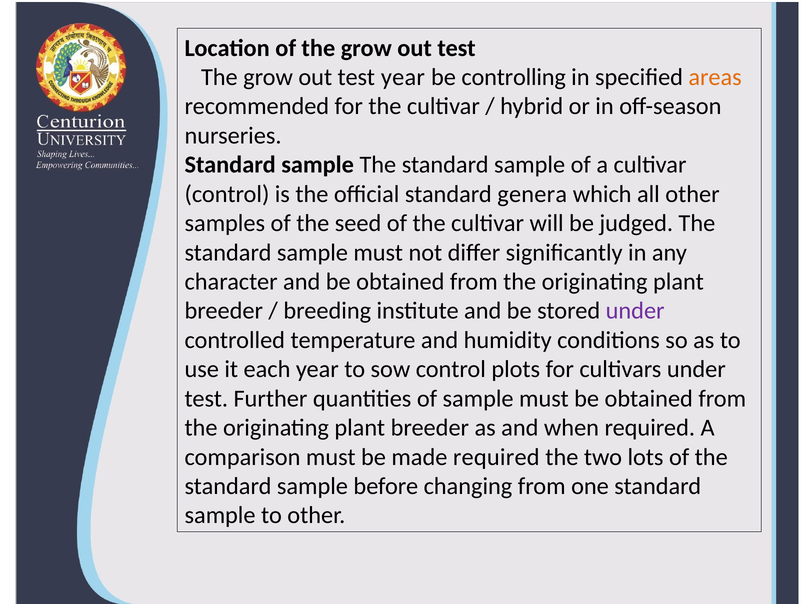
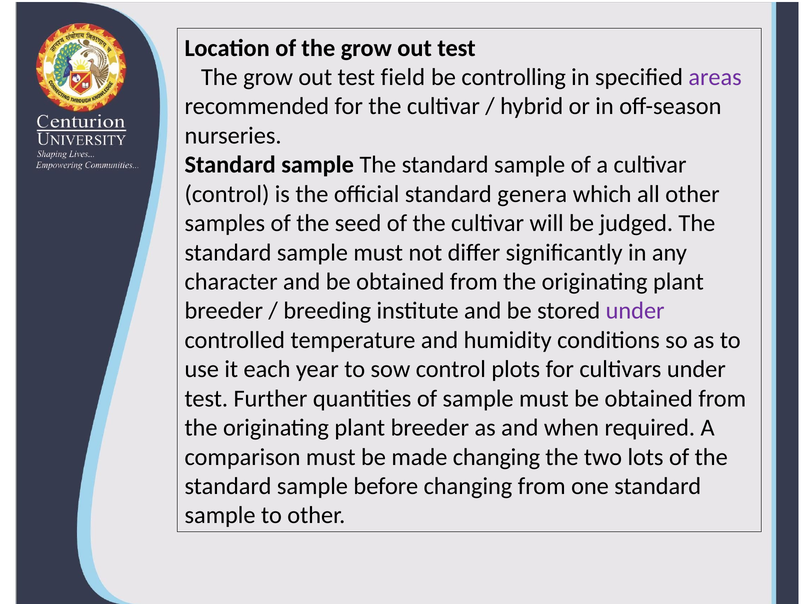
test year: year -> field
areas colour: orange -> purple
made required: required -> changing
